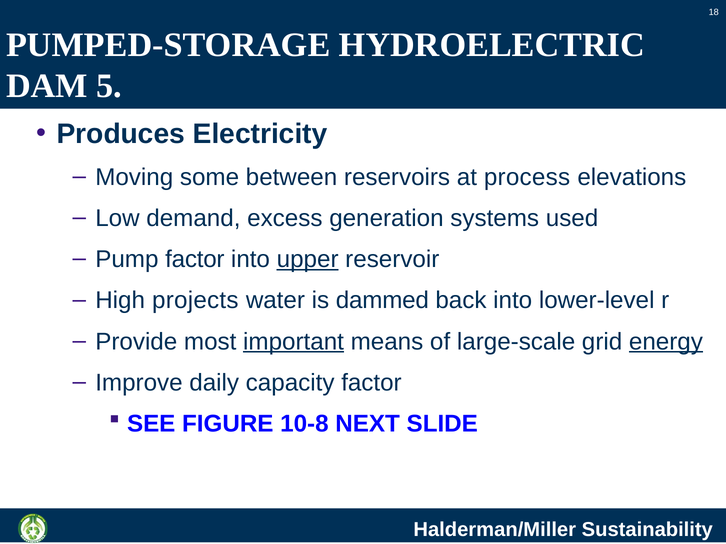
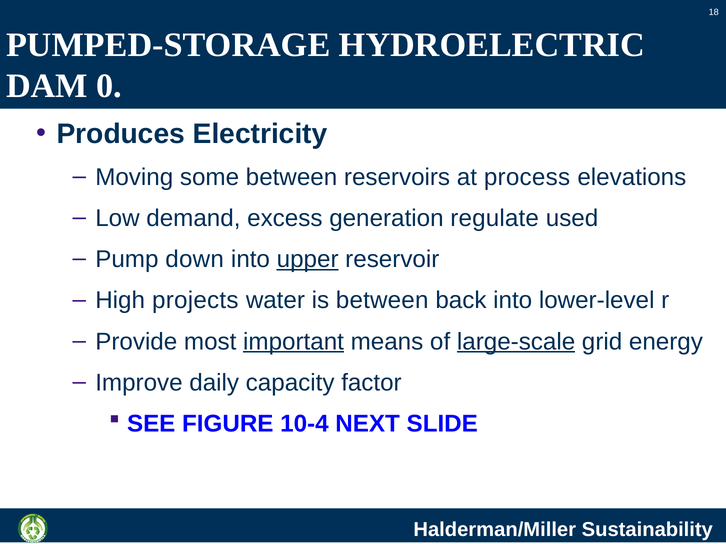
5: 5 -> 0
systems: systems -> regulate
Pump factor: factor -> down
is dammed: dammed -> between
large-scale underline: none -> present
energy underline: present -> none
10-8: 10-8 -> 10-4
